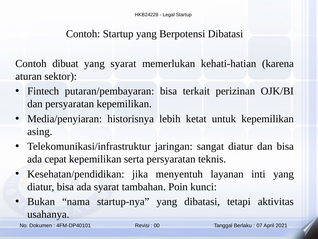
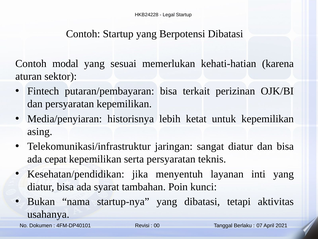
dibuat: dibuat -> modal
yang syarat: syarat -> sesuai
